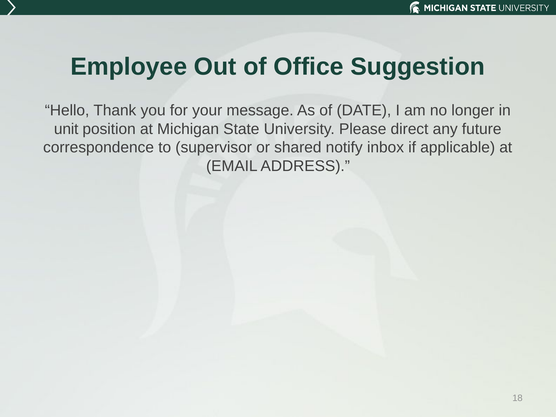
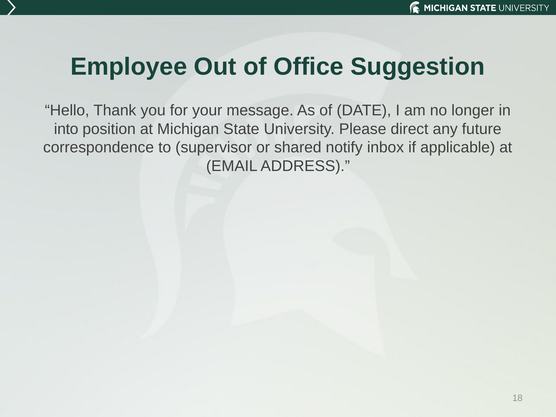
unit: unit -> into
